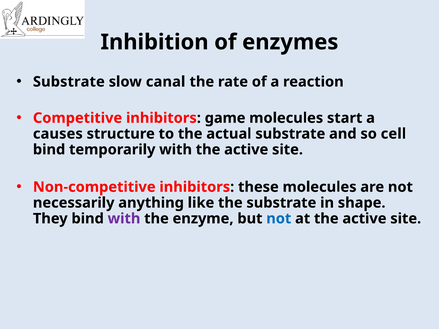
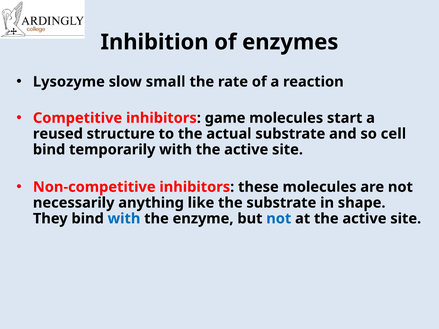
Substrate at (69, 82): Substrate -> Lysozyme
canal: canal -> small
causes: causes -> reused
with at (124, 219) colour: purple -> blue
